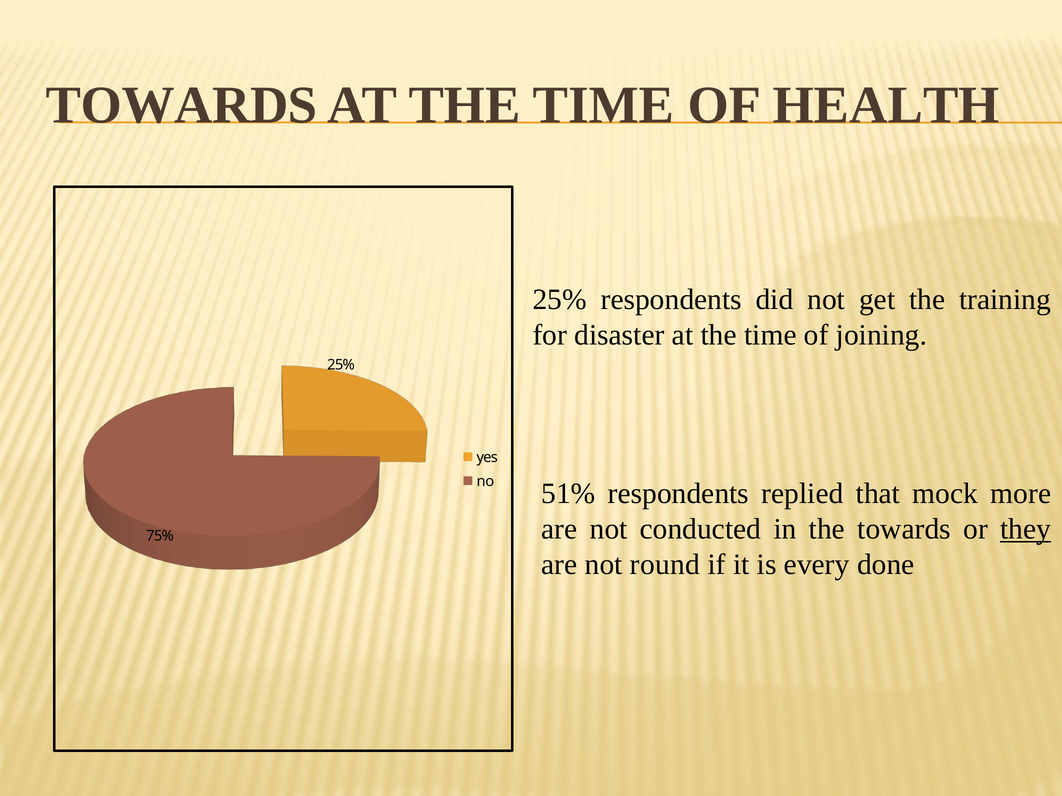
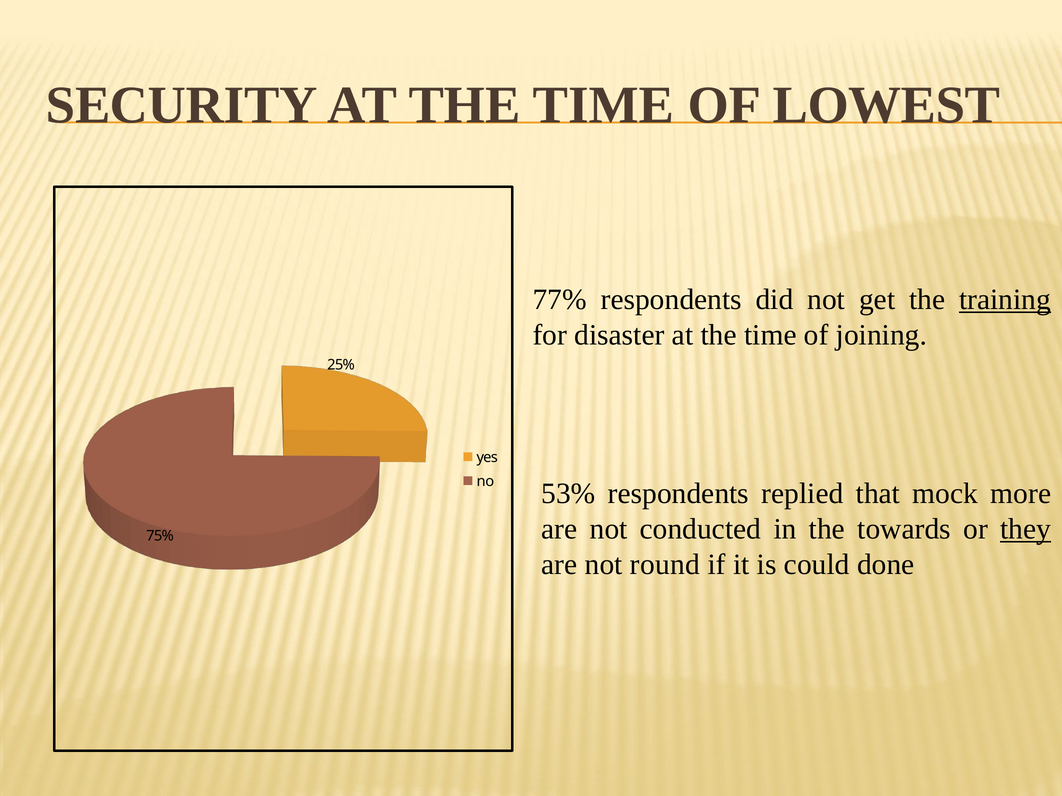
TOWARDS at (182, 105): TOWARDS -> SECURITY
HEALTH: HEALTH -> LOWEST
25% at (560, 300): 25% -> 77%
training underline: none -> present
51%: 51% -> 53%
every: every -> could
